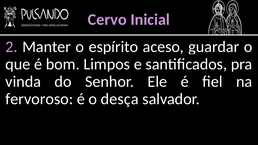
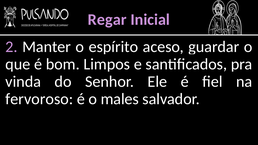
Cervo: Cervo -> Regar
desça: desça -> males
